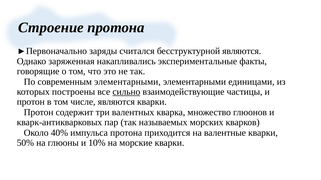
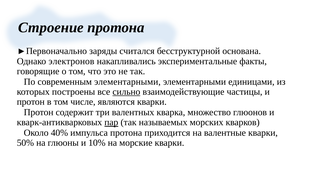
бесструктурной являются: являются -> основана
заряженная: заряженная -> электронов
пар underline: none -> present
